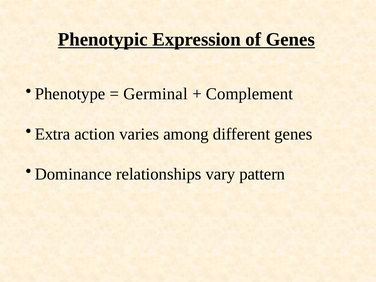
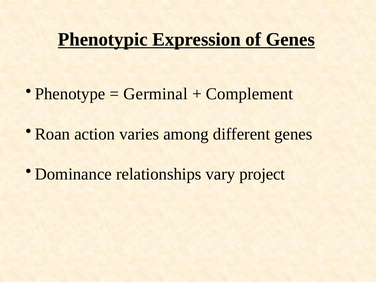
Extra: Extra -> Roan
pattern: pattern -> project
